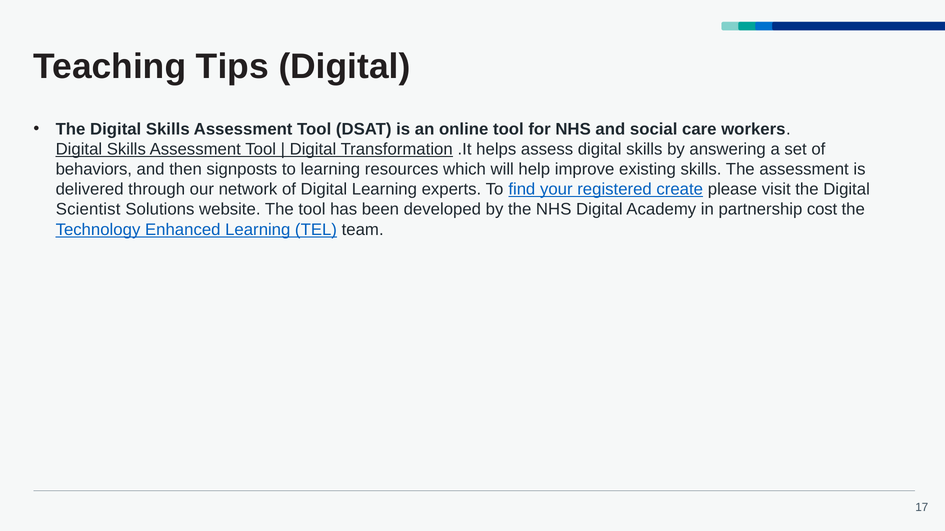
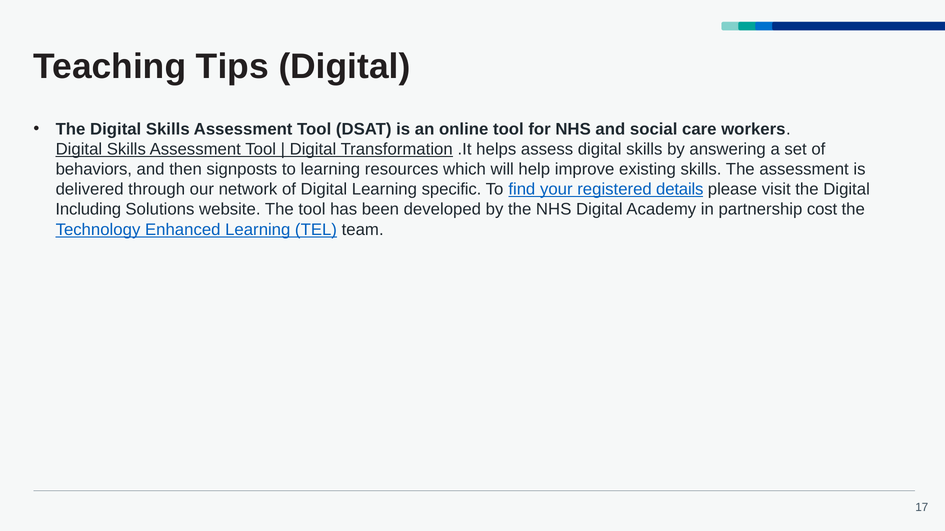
experts: experts -> specific
create: create -> details
Scientist: Scientist -> Including
